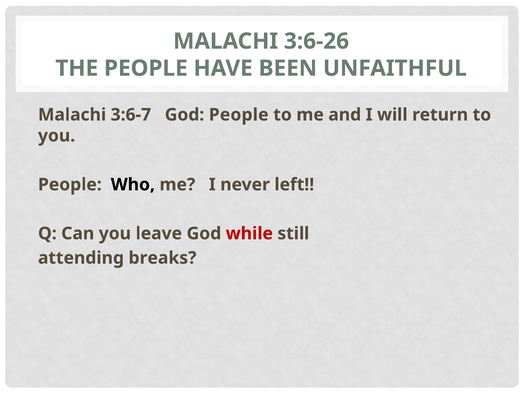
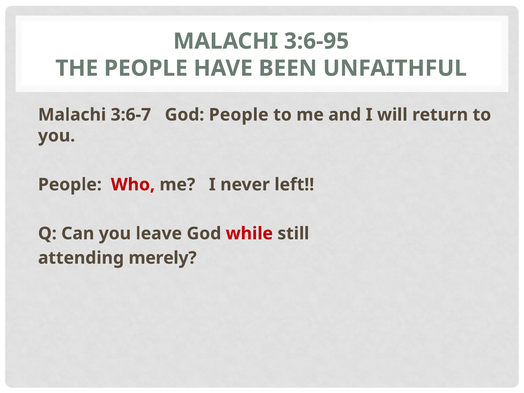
3:6-26: 3:6-26 -> 3:6-95
Who colour: black -> red
breaks: breaks -> merely
